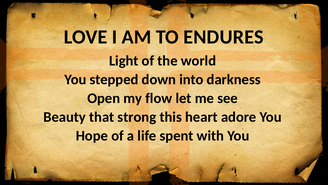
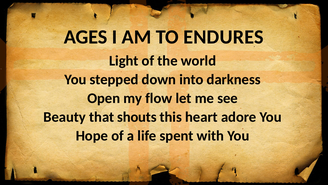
LOVE: LOVE -> AGES
strong: strong -> shouts
